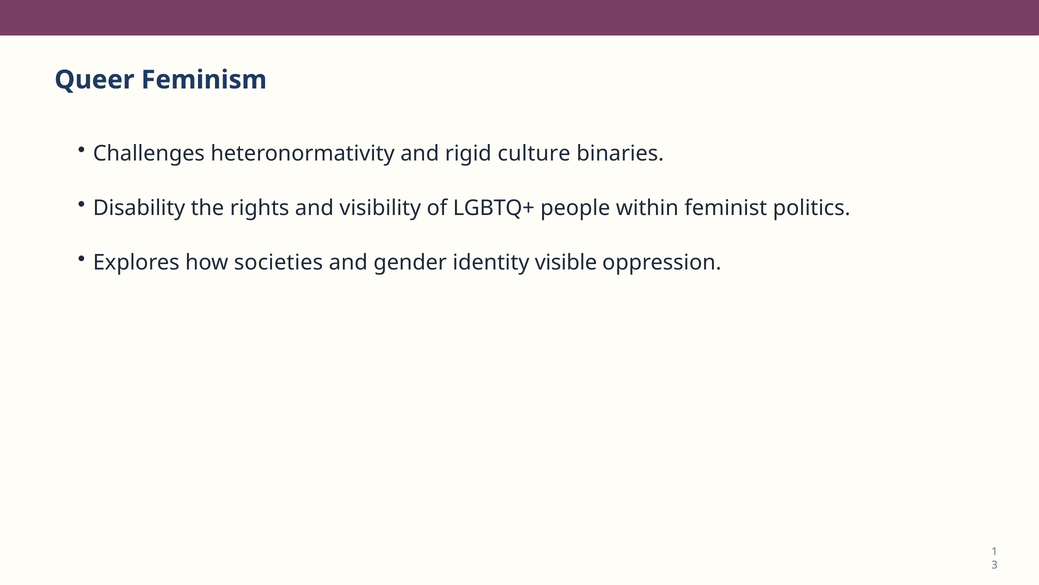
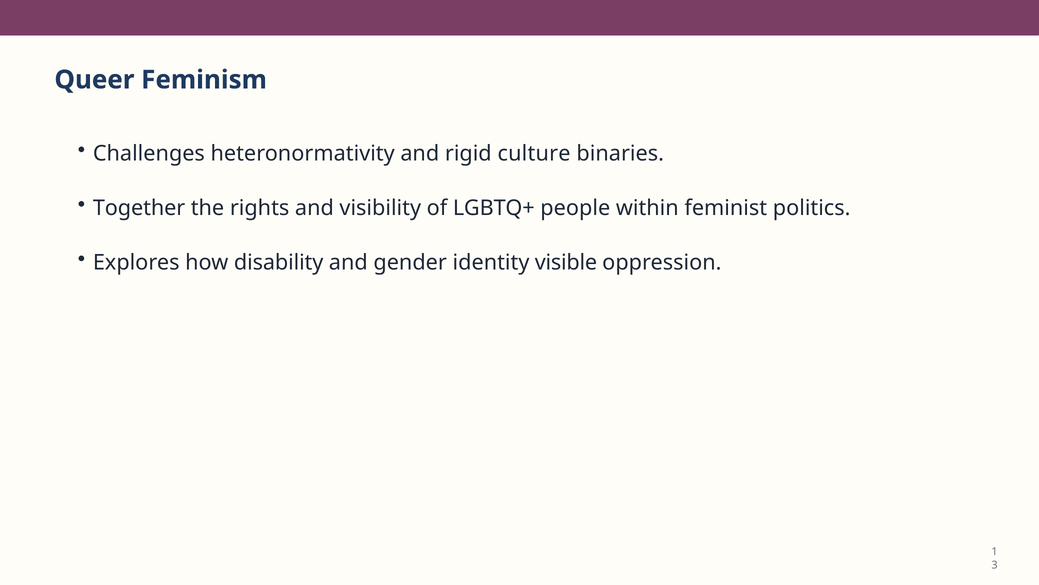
Disability: Disability -> Together
societies: societies -> disability
